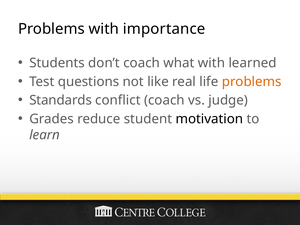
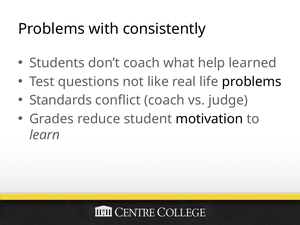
importance: importance -> consistently
what with: with -> help
problems at (252, 82) colour: orange -> black
